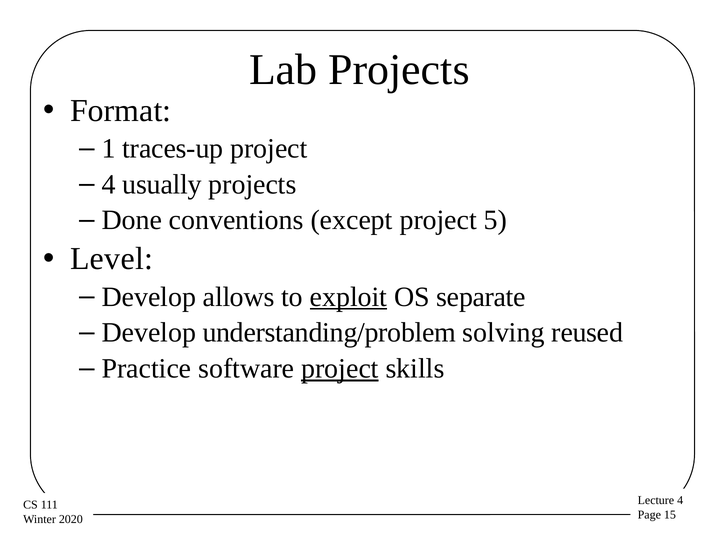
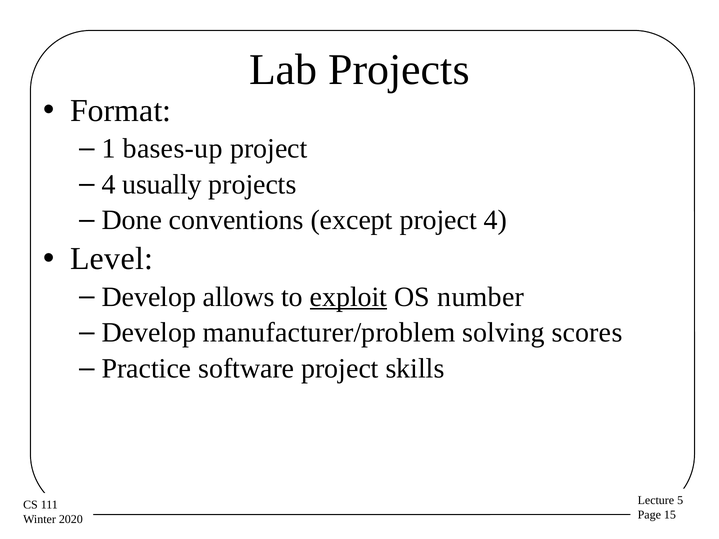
traces-up: traces-up -> bases-up
5: 5 -> 4
separate: separate -> number
understanding/problem: understanding/problem -> manufacturer/problem
reused: reused -> scores
project at (340, 369) underline: present -> none
4: 4 -> 5
